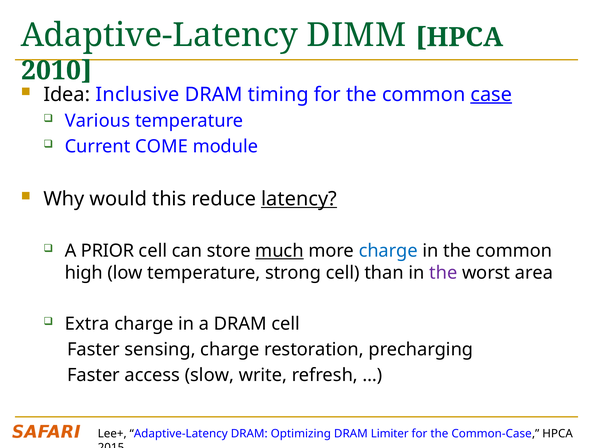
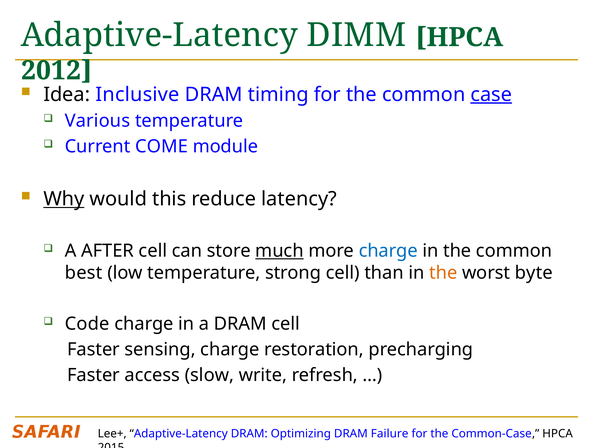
2010: 2010 -> 2012
Why underline: none -> present
latency underline: present -> none
PRIOR: PRIOR -> AFTER
high: high -> best
the at (443, 273) colour: purple -> orange
area: area -> byte
Extra: Extra -> Code
Limiter: Limiter -> Failure
